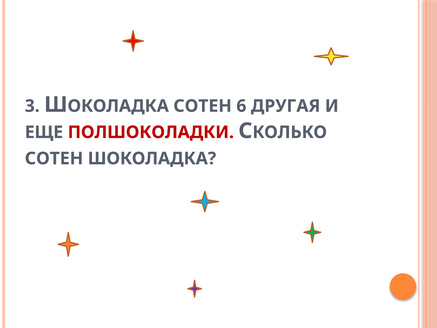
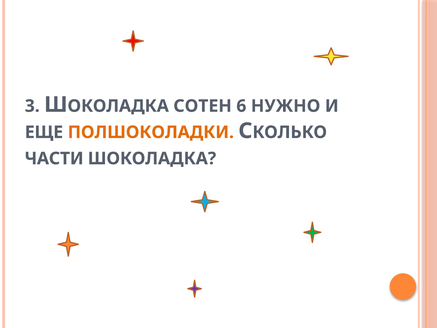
ДРУГАЯ: ДРУГАЯ -> НУЖНО
ПОЛШОКОЛАДКИ colour: red -> orange
СОТЕН at (54, 158): СОТЕН -> ЧАСТИ
